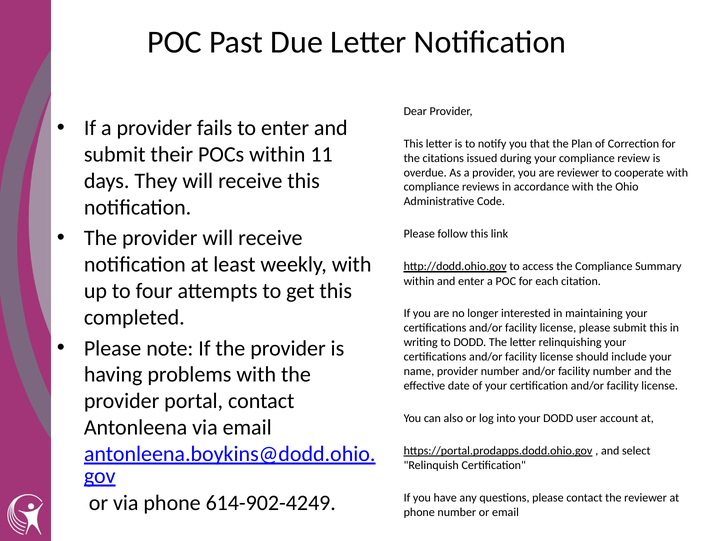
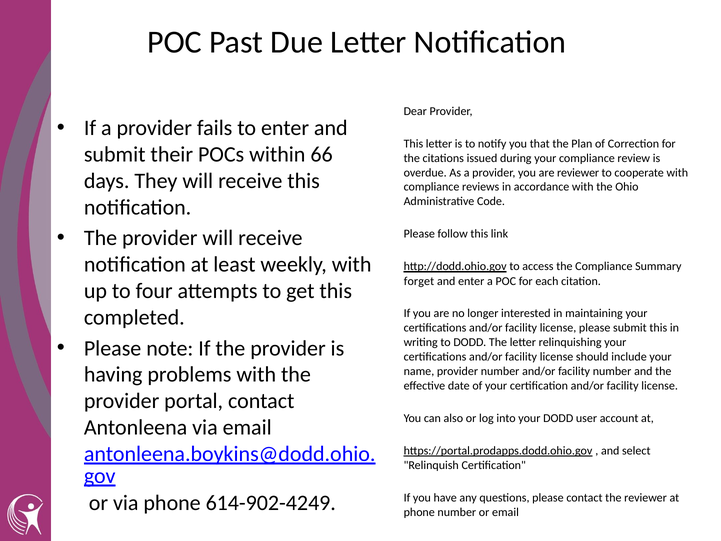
11: 11 -> 66
within at (419, 281): within -> forget
